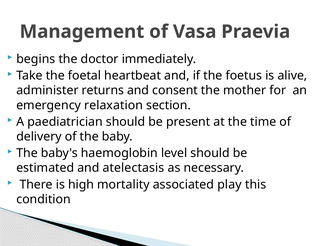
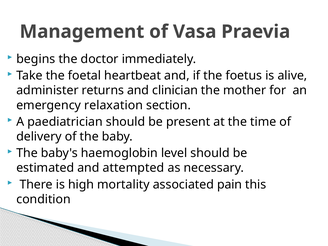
consent: consent -> clinician
atelectasis: atelectasis -> attempted
play: play -> pain
